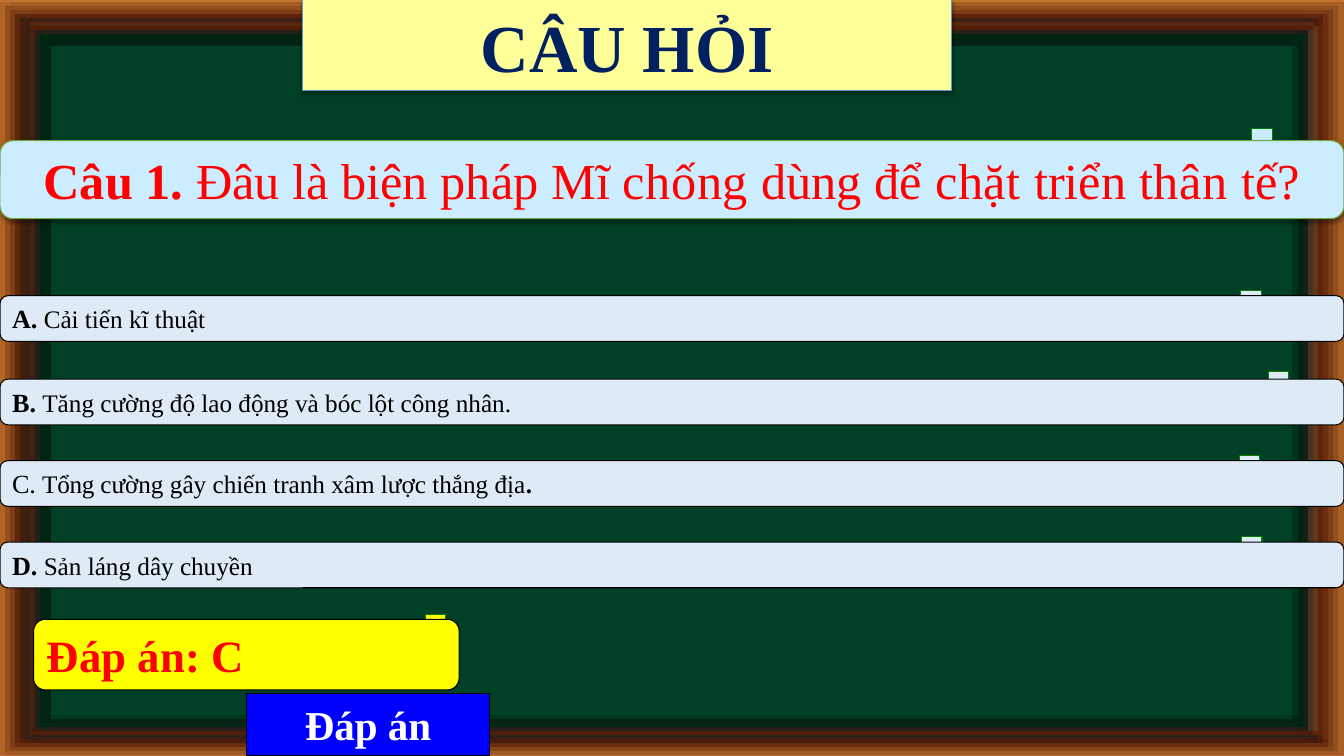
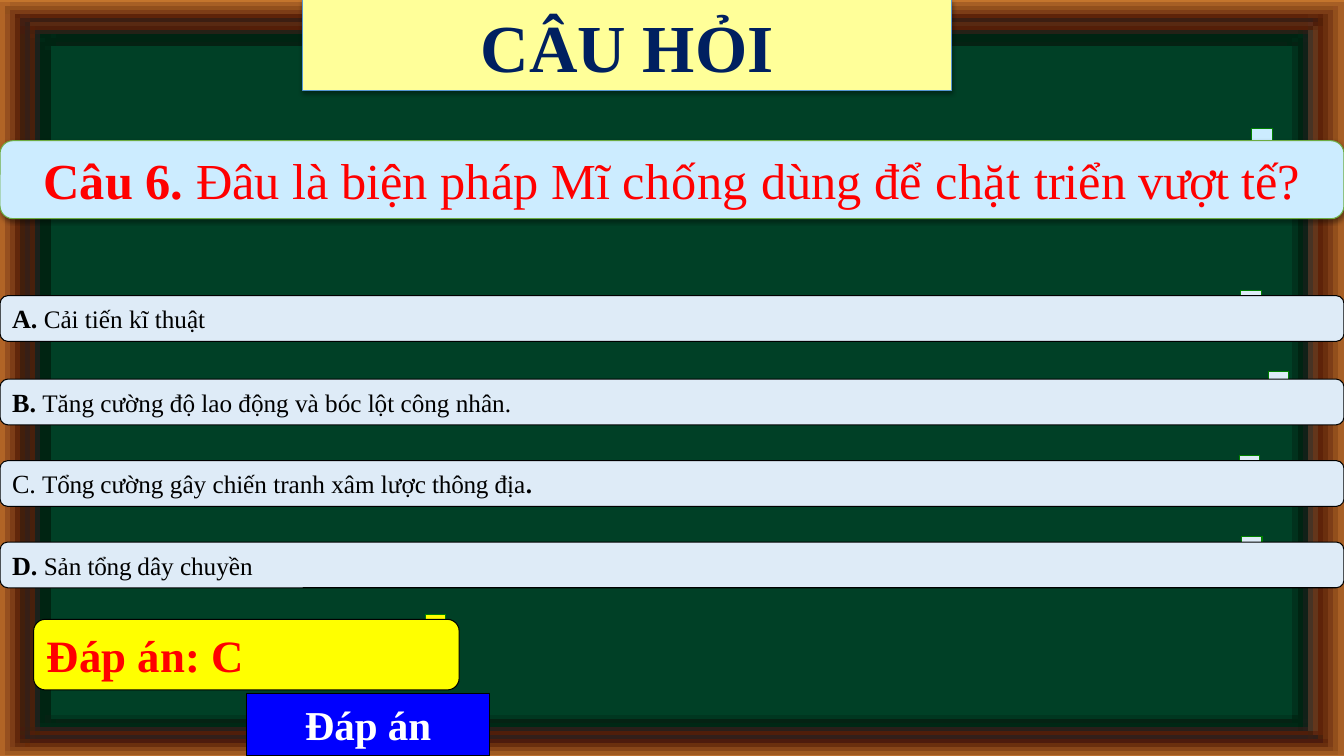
1: 1 -> 6
thân: thân -> vượt
thắng: thắng -> thông
Sản láng: láng -> tổng
